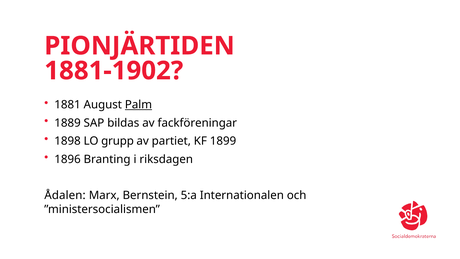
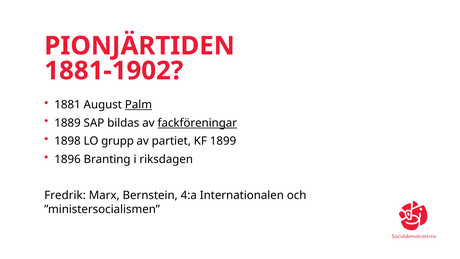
fackföreningar underline: none -> present
Ådalen: Ådalen -> Fredrik
5:a: 5:a -> 4:a
